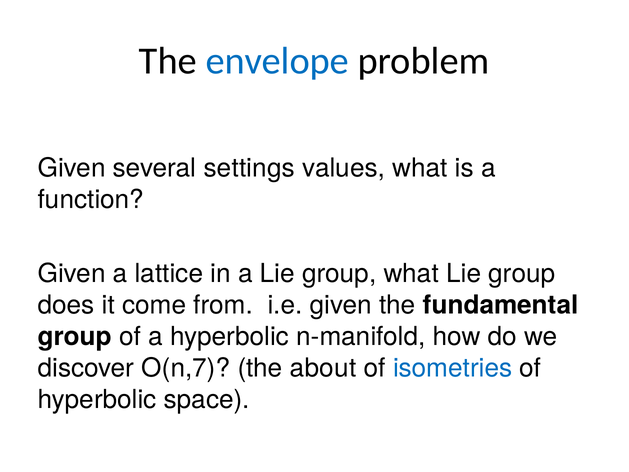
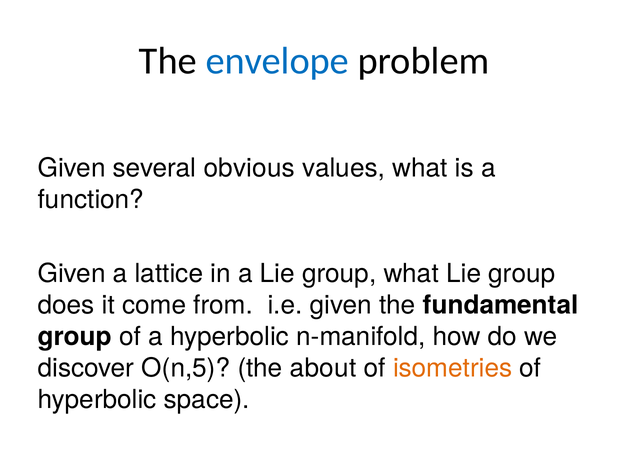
settings: settings -> obvious
O(n,7: O(n,7 -> O(n,5
isometries colour: blue -> orange
